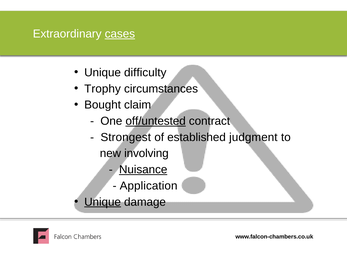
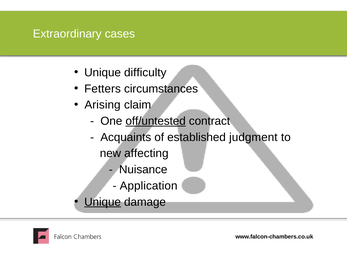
cases underline: present -> none
Trophy: Trophy -> Fetters
Bought: Bought -> Arising
Strongest: Strongest -> Acquaints
involving: involving -> affecting
Nuisance underline: present -> none
